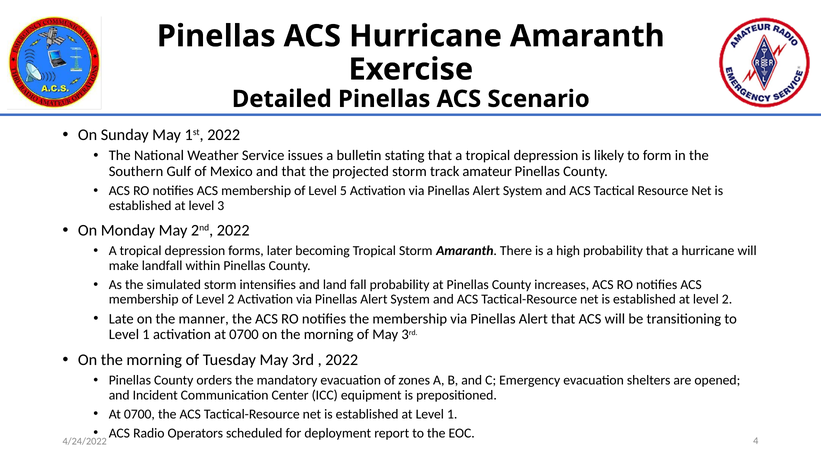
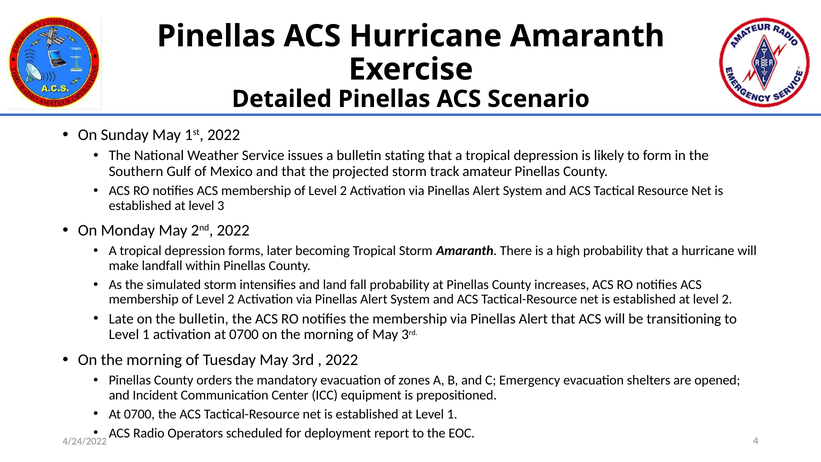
5 at (343, 191): 5 -> 2
the manner: manner -> bulletin
